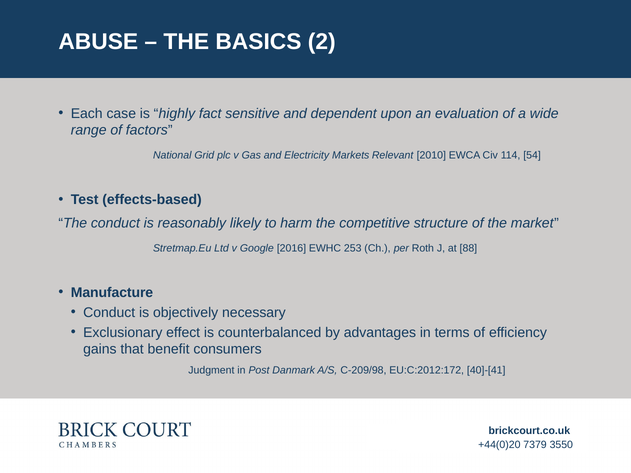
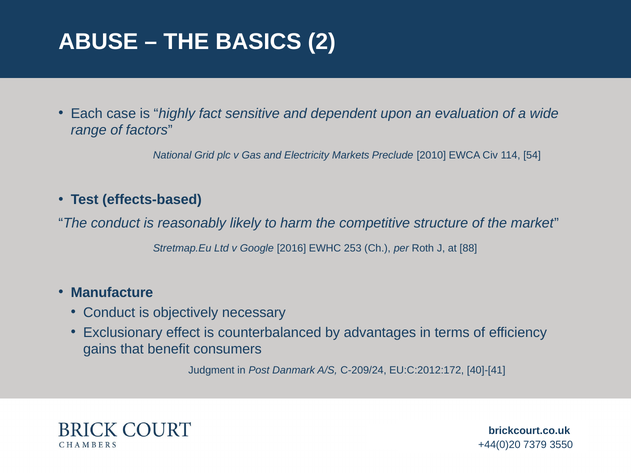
Relevant: Relevant -> Preclude
C-209/98: C-209/98 -> C-209/24
